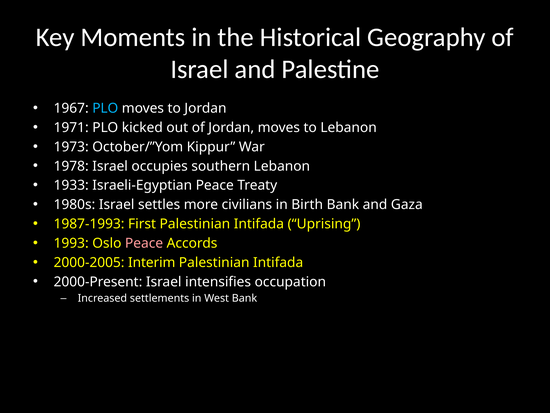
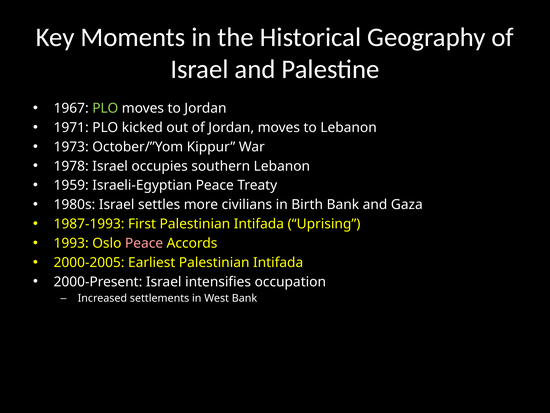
PLO at (105, 108) colour: light blue -> light green
1933: 1933 -> 1959
Interim: Interim -> Earliest
